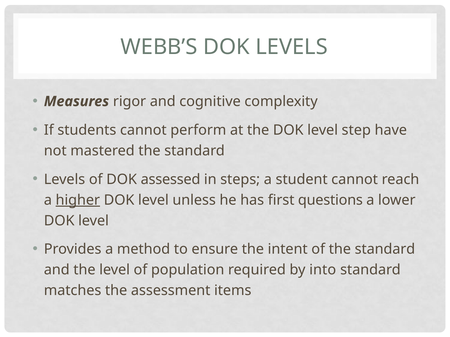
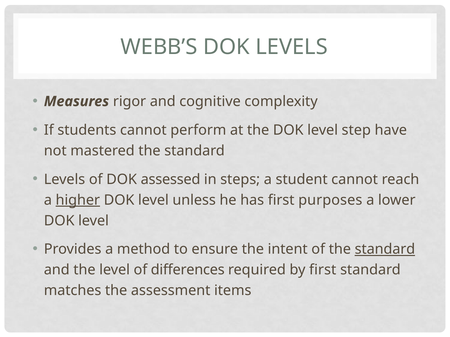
questions: questions -> purposes
standard at (385, 250) underline: none -> present
population: population -> differences
by into: into -> first
